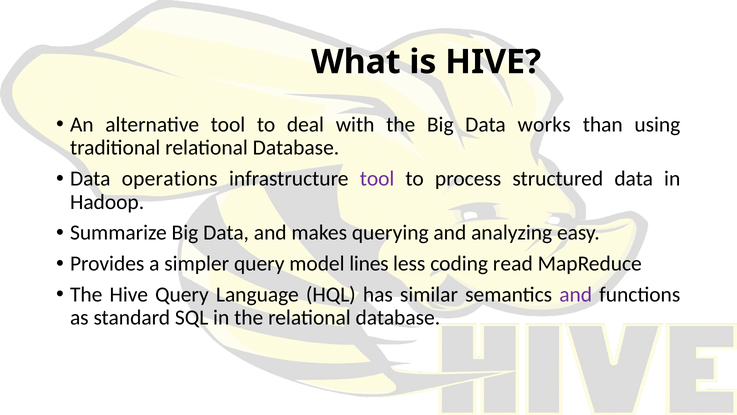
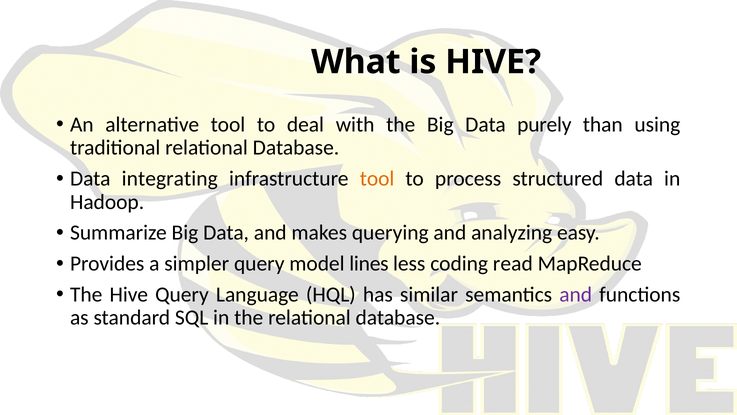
works: works -> purely
operations: operations -> integrating
tool at (377, 179) colour: purple -> orange
